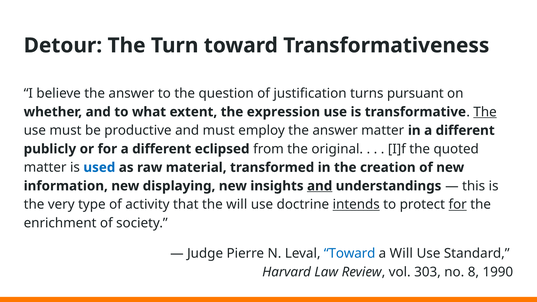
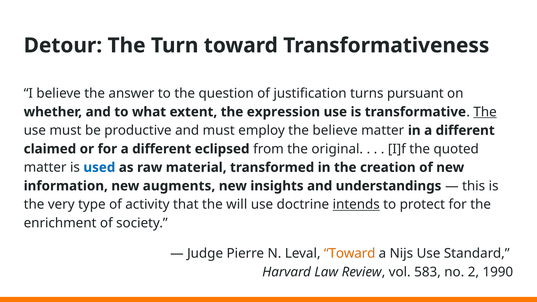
employ the answer: answer -> believe
publicly: publicly -> claimed
displaying: displaying -> augments
and at (320, 186) underline: present -> none
for at (458, 205) underline: present -> none
Toward at (350, 253) colour: blue -> orange
a Will: Will -> Nijs
303: 303 -> 583
8: 8 -> 2
